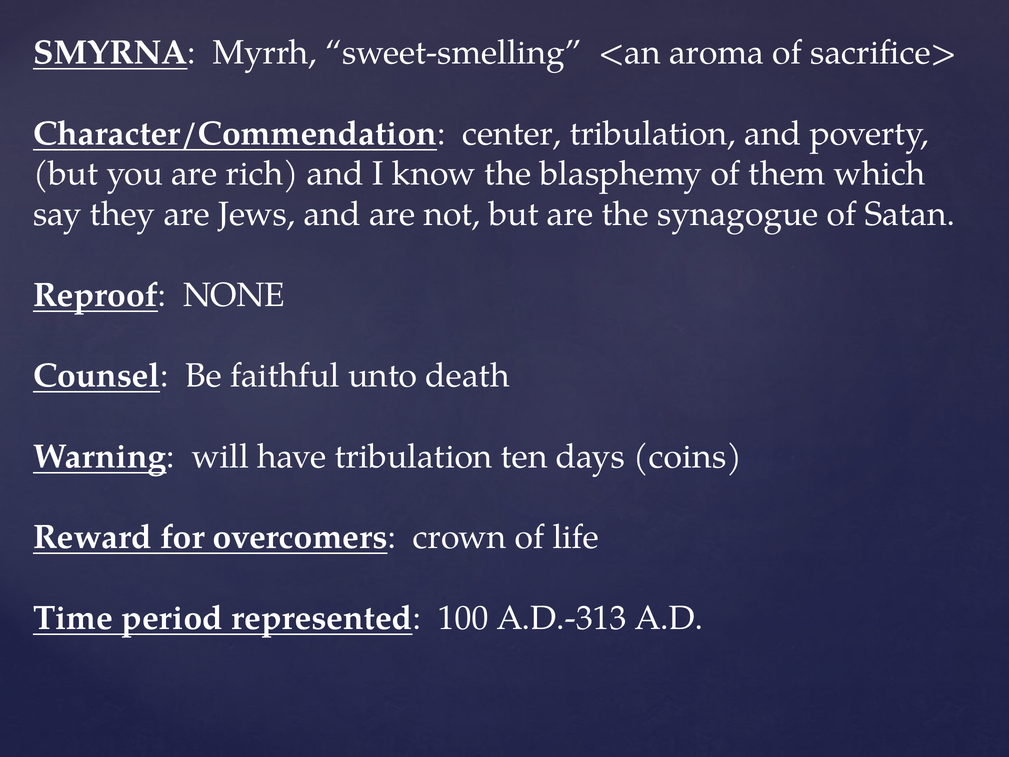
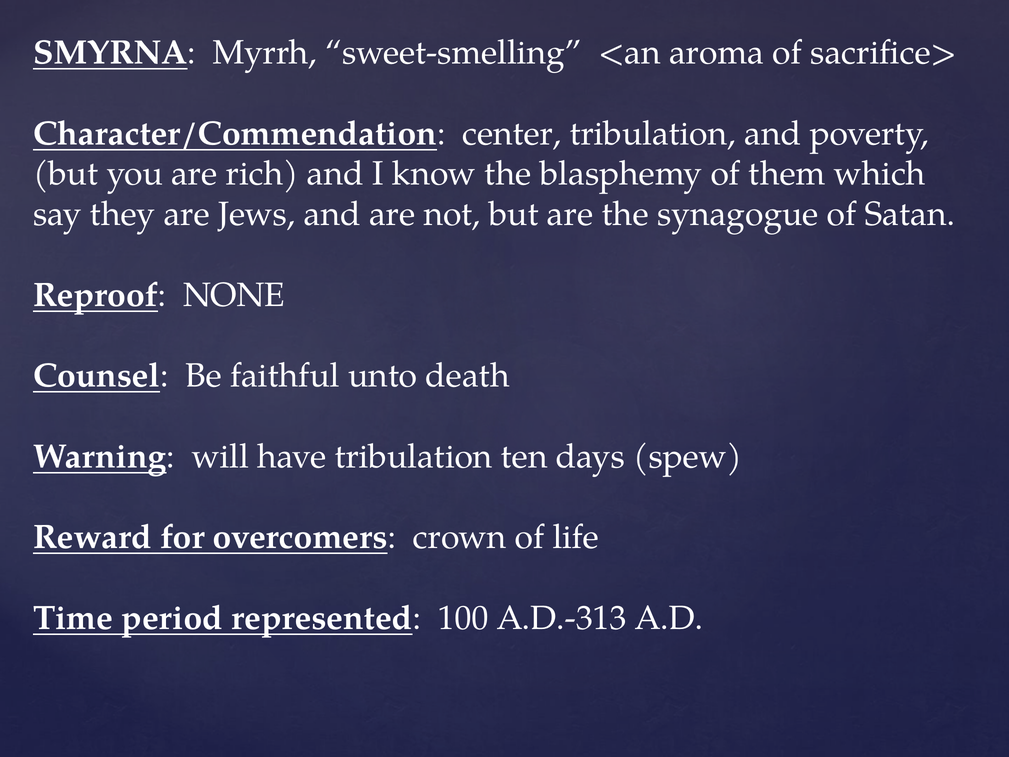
coins: coins -> spew
